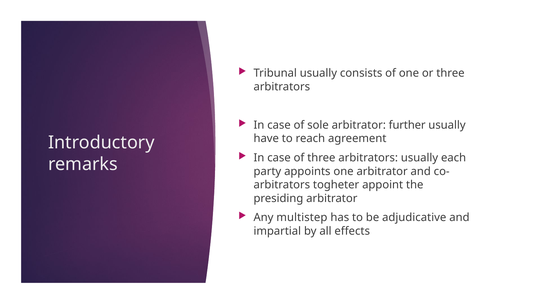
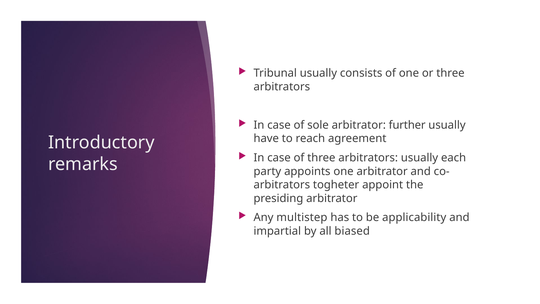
adjudicative: adjudicative -> applicability
effects: effects -> biased
